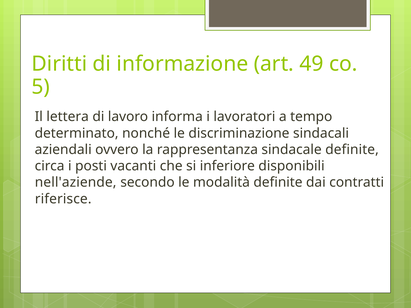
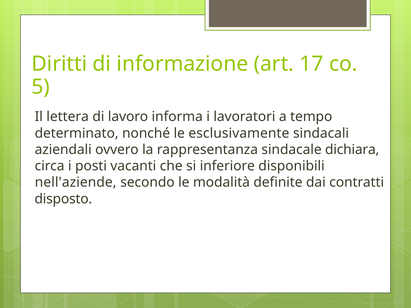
49: 49 -> 17
discriminazione: discriminazione -> esclusivamente
sindacale definite: definite -> dichiara
riferisce: riferisce -> disposto
